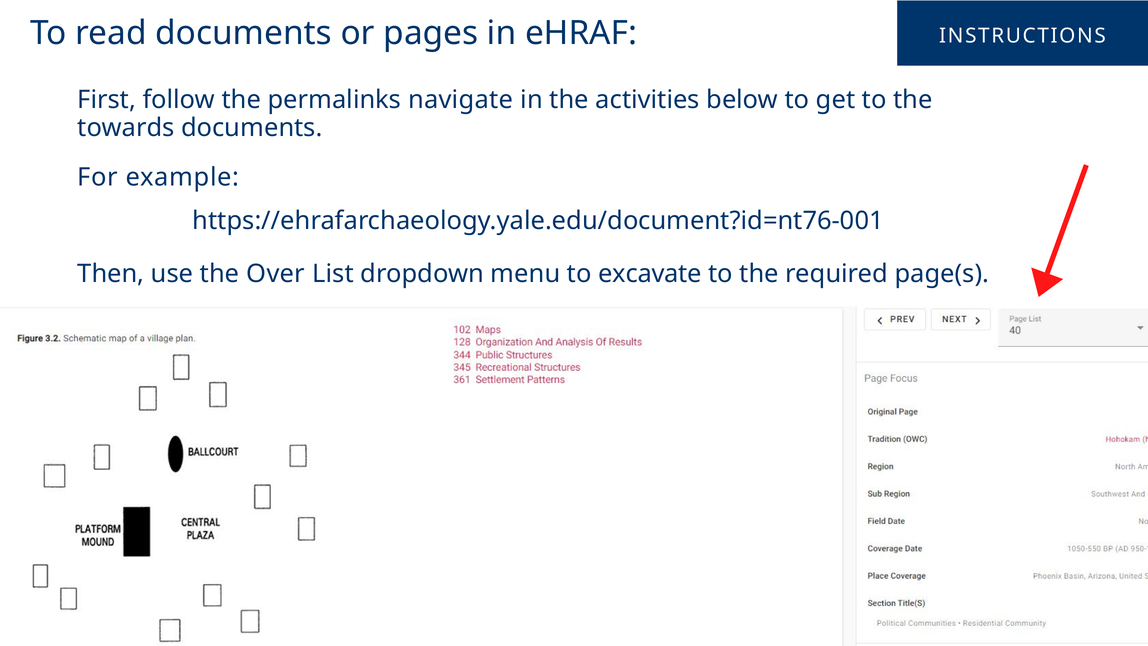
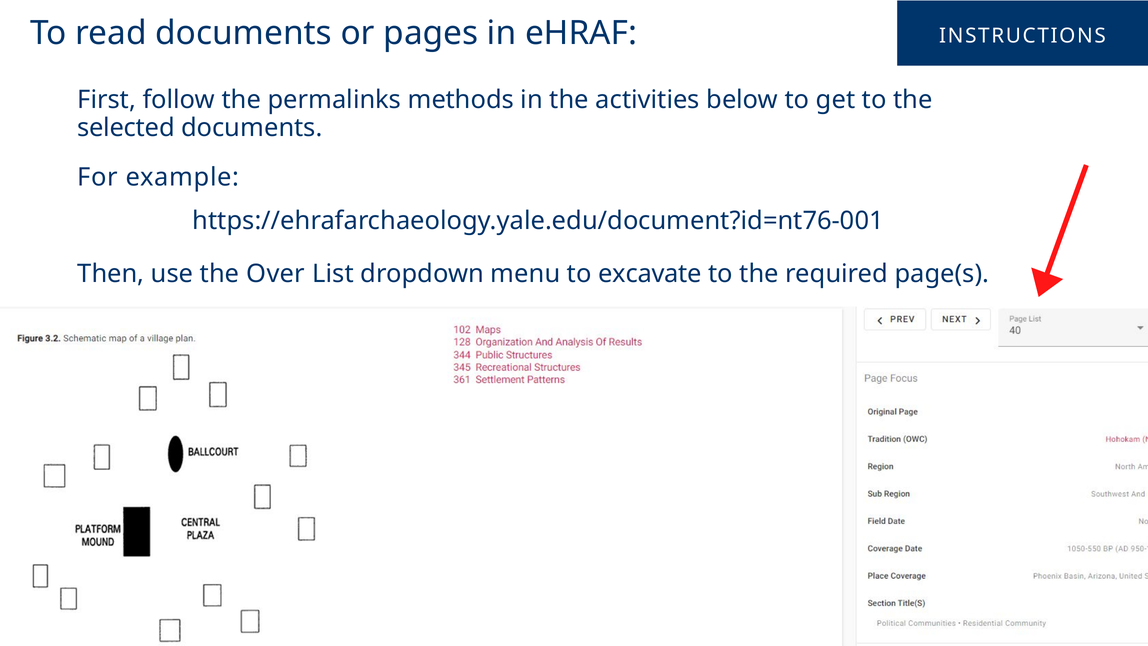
navigate: navigate -> methods
towards: towards -> selected
